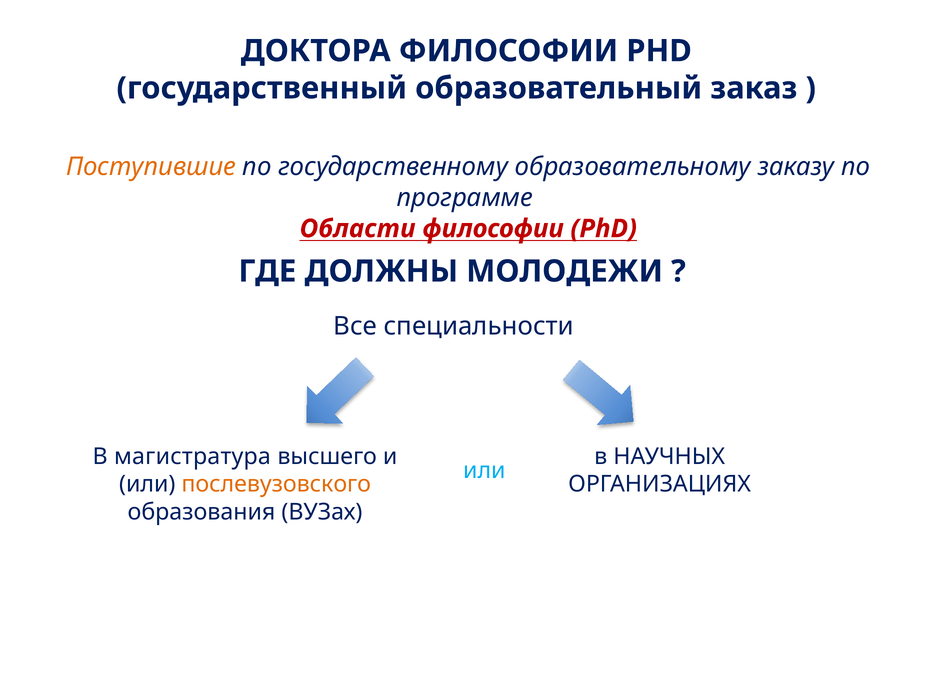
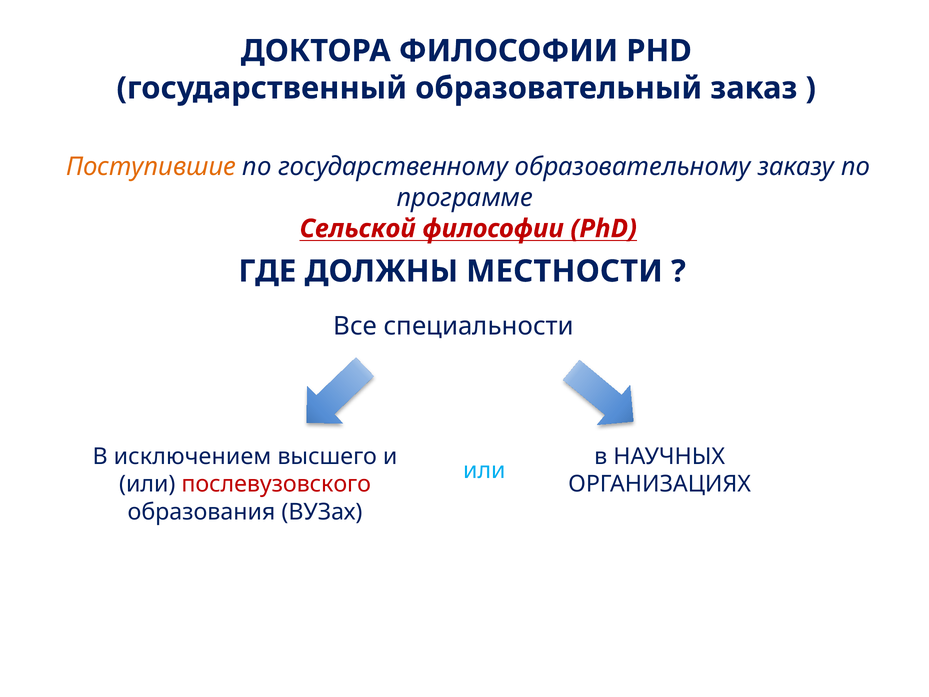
Области: Области -> Сельской
МОЛОДЕЖИ: МОЛОДЕЖИ -> МЕСТНОСТИ
магистратура: магистратура -> исключением
послевузовского colour: orange -> red
